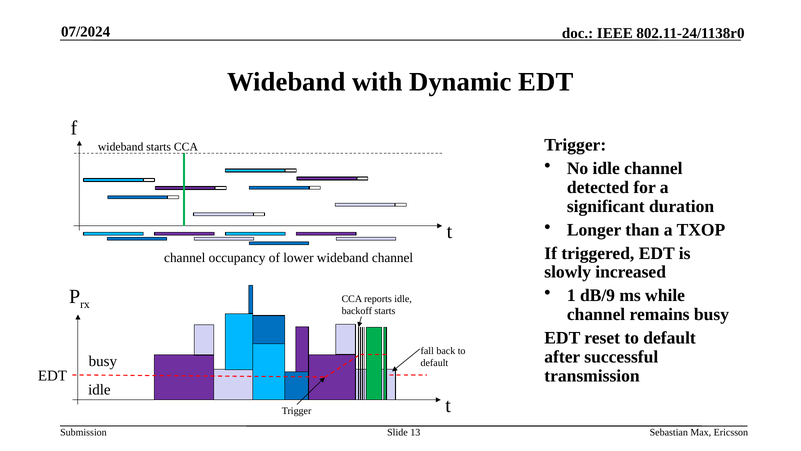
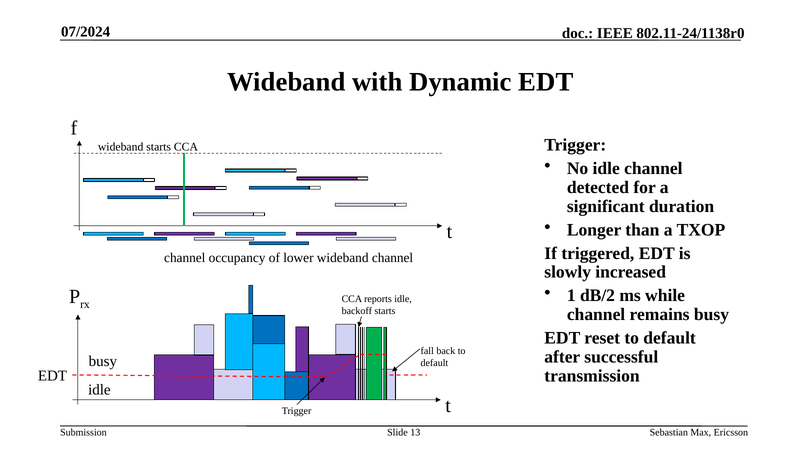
dB/9: dB/9 -> dB/2
